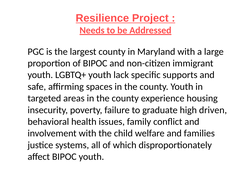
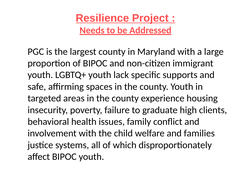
driven: driven -> clients
